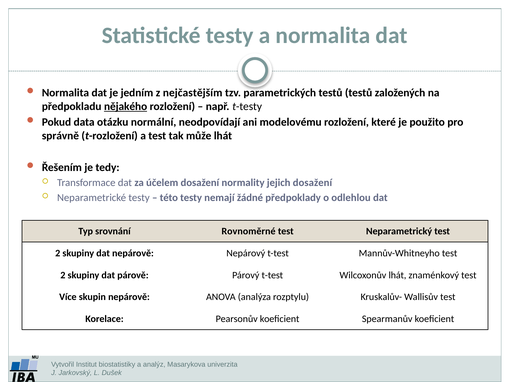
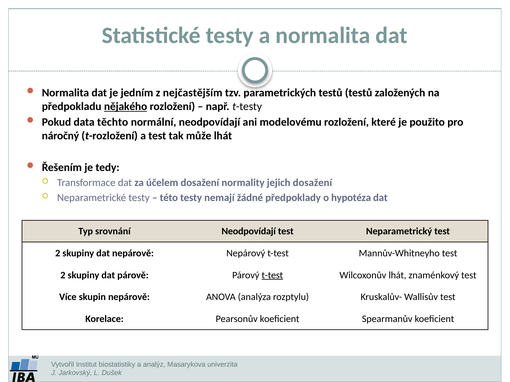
otázku: otázku -> těchto
správně: správně -> náročný
odlehlou: odlehlou -> hypotéza
srovnání Rovnoměrné: Rovnoměrné -> Neodpovídají
t-test at (272, 275) underline: none -> present
